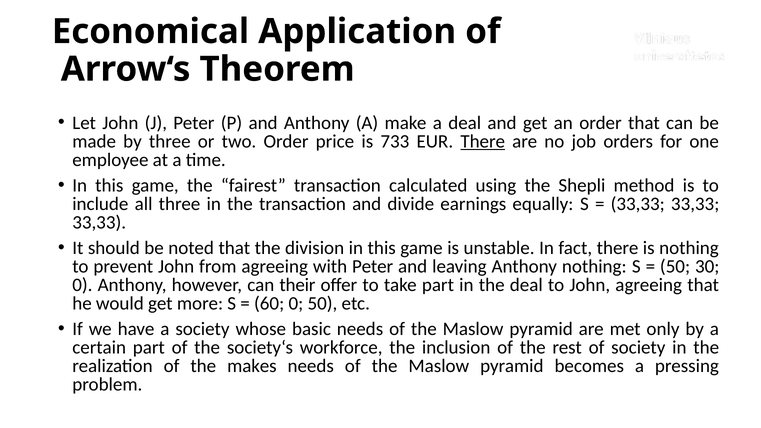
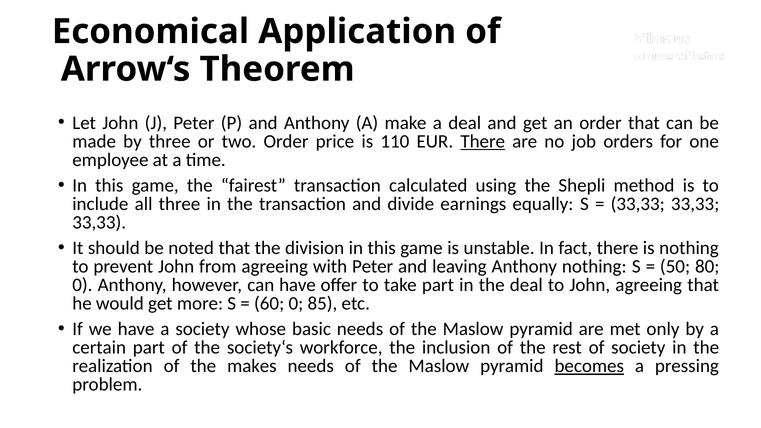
733: 733 -> 110
30: 30 -> 80
can their: their -> have
0 50: 50 -> 85
becomes underline: none -> present
